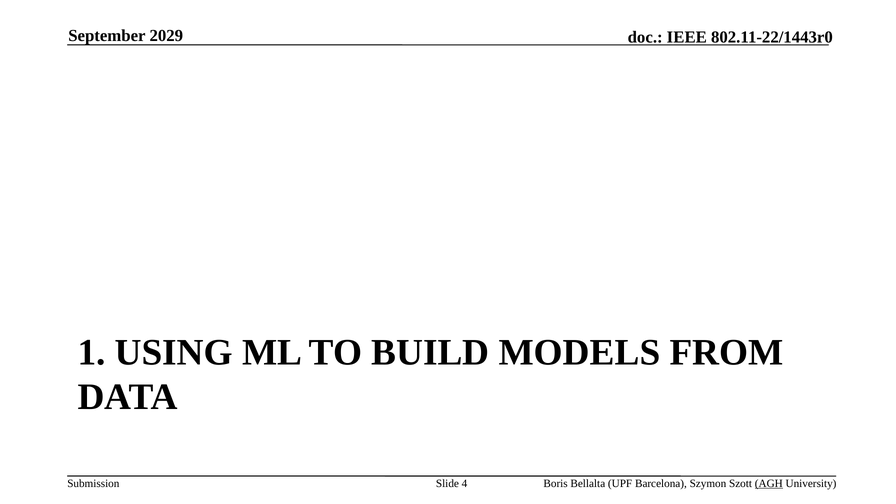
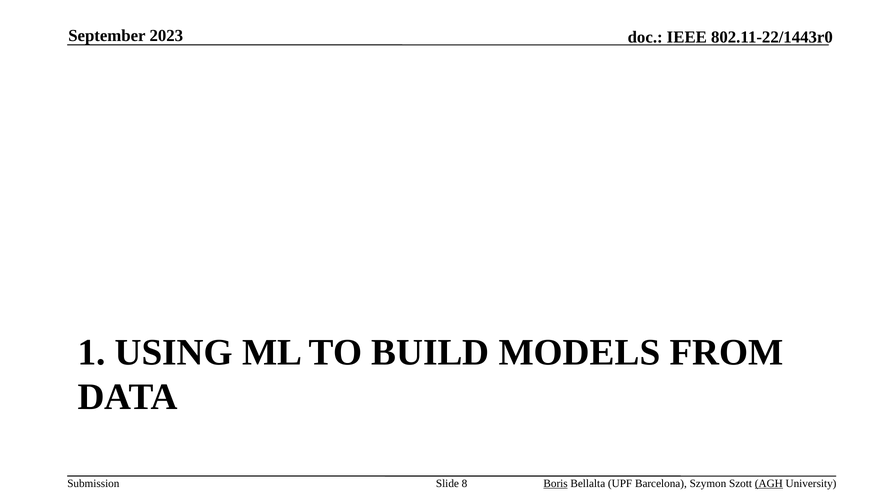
2029: 2029 -> 2023
4: 4 -> 8
Boris underline: none -> present
